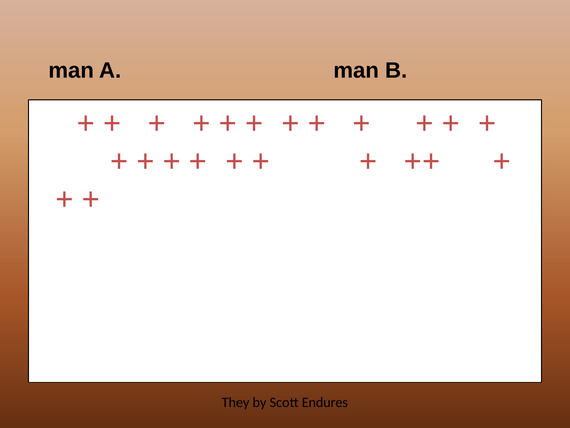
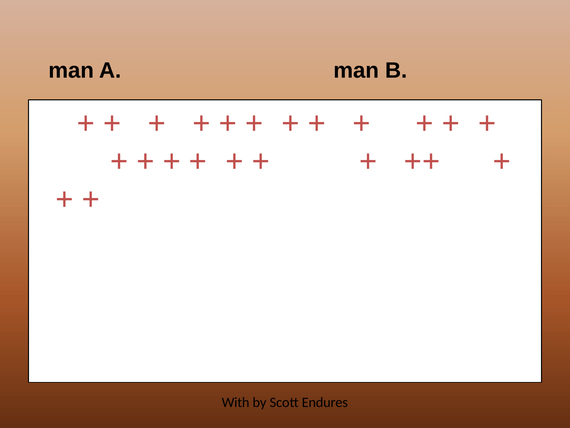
They: They -> With
